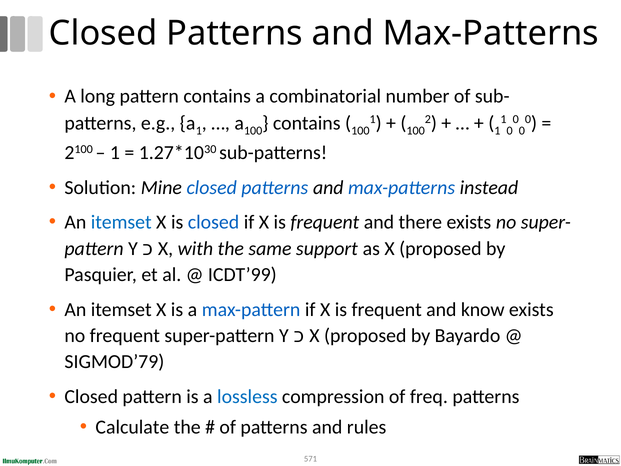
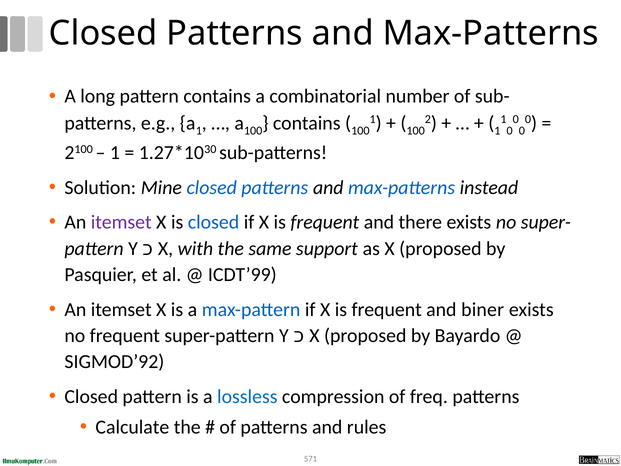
itemset at (121, 222) colour: blue -> purple
know: know -> biner
SIGMOD’79: SIGMOD’79 -> SIGMOD’92
